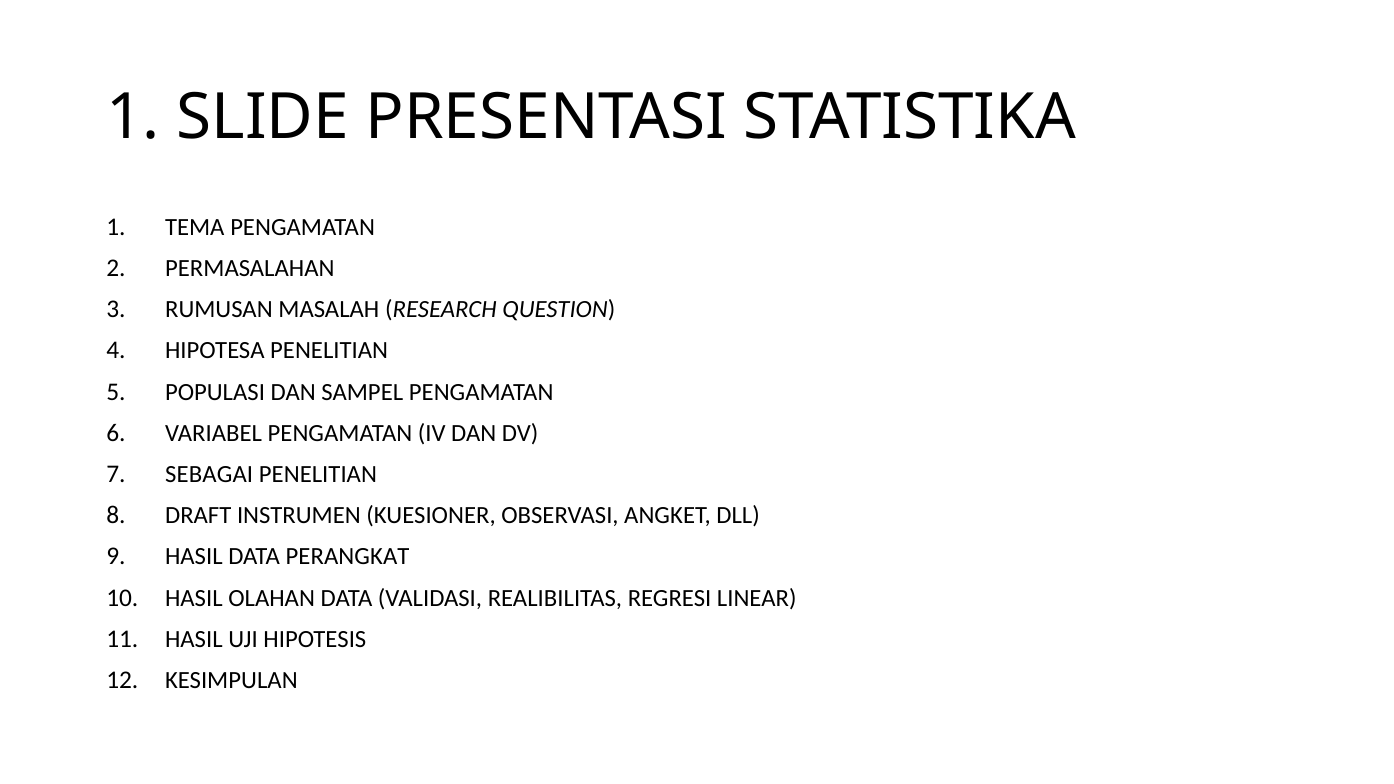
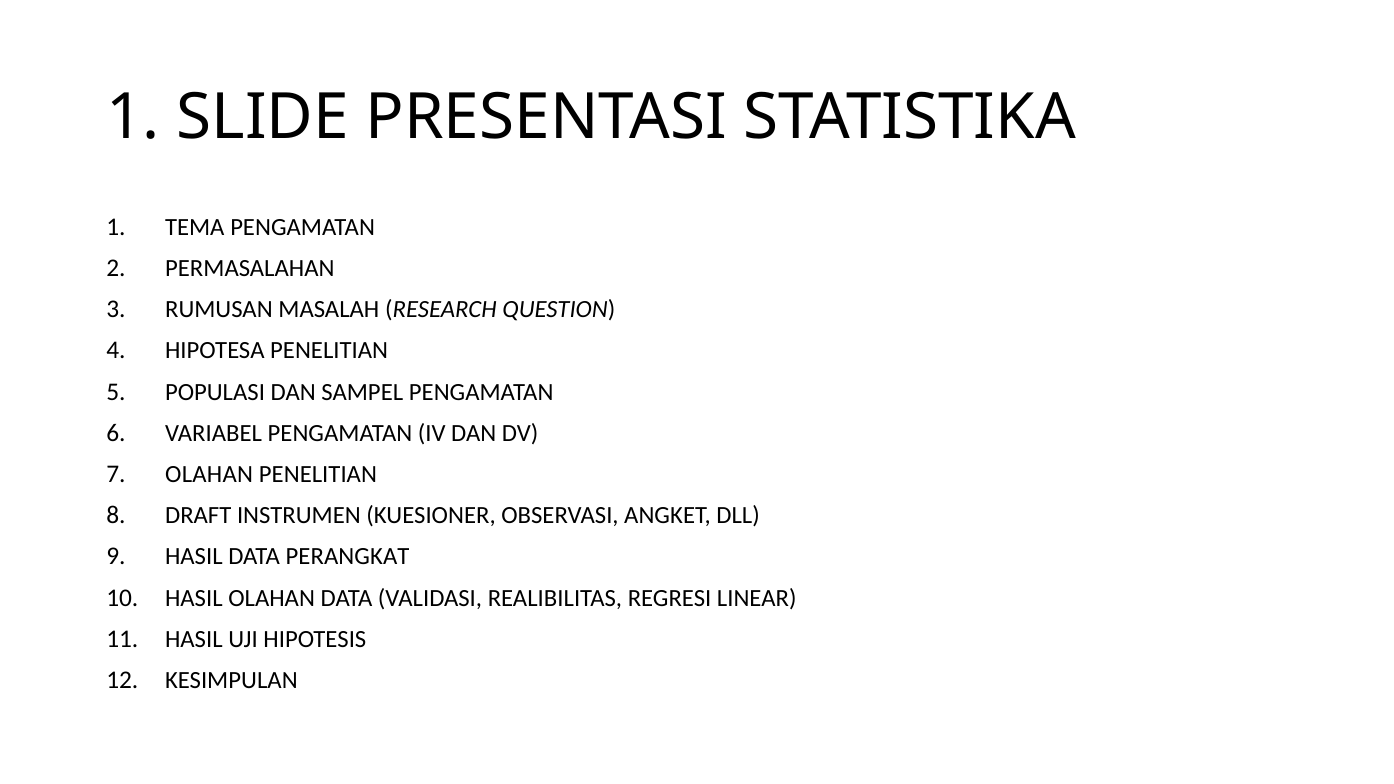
SEBAGAI at (209, 474): SEBAGAI -> OLAHAN
